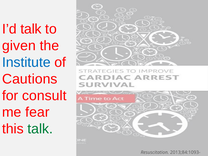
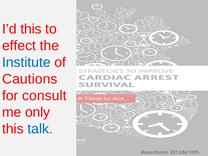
I’d talk: talk -> this
given: given -> effect
fear: fear -> only
talk at (40, 129) colour: green -> blue
